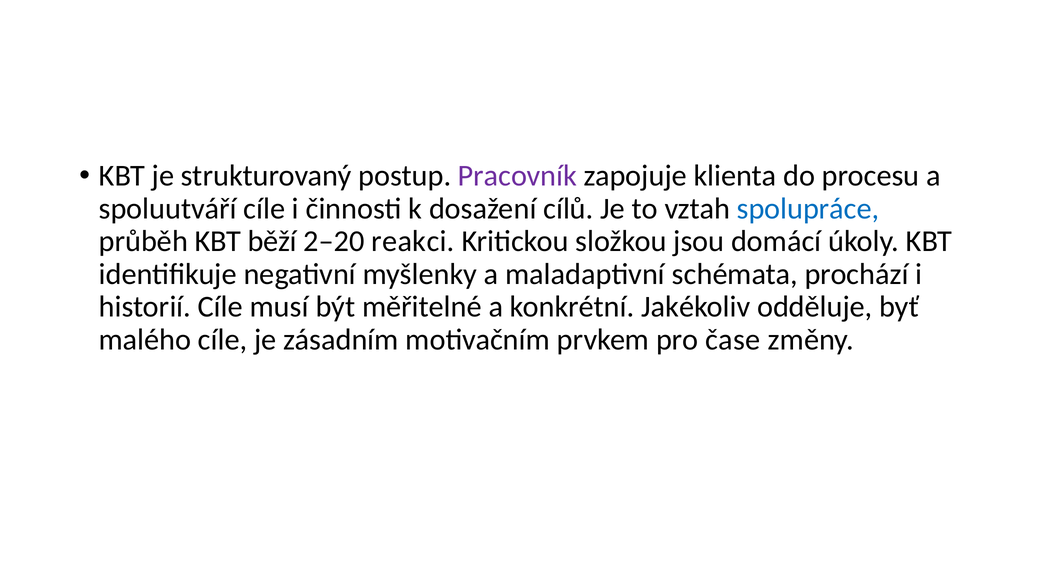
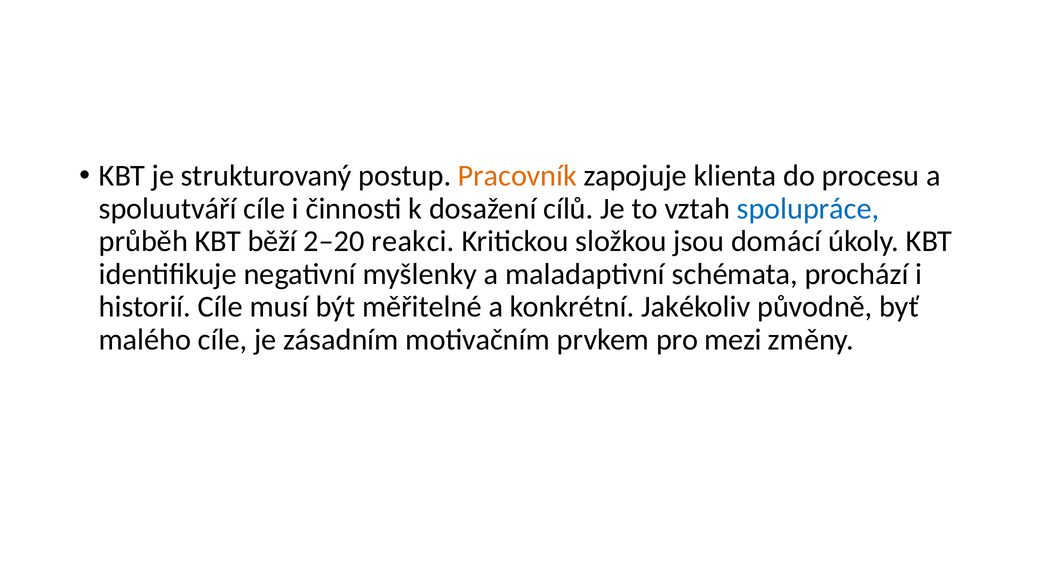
Pracovník colour: purple -> orange
odděluje: odděluje -> původně
čase: čase -> mezi
